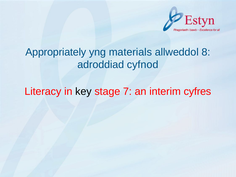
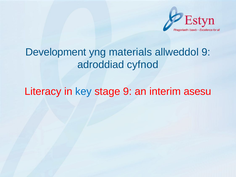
Appropriately: Appropriately -> Development
allweddol 8: 8 -> 9
key colour: black -> blue
stage 7: 7 -> 9
cyfres: cyfres -> asesu
